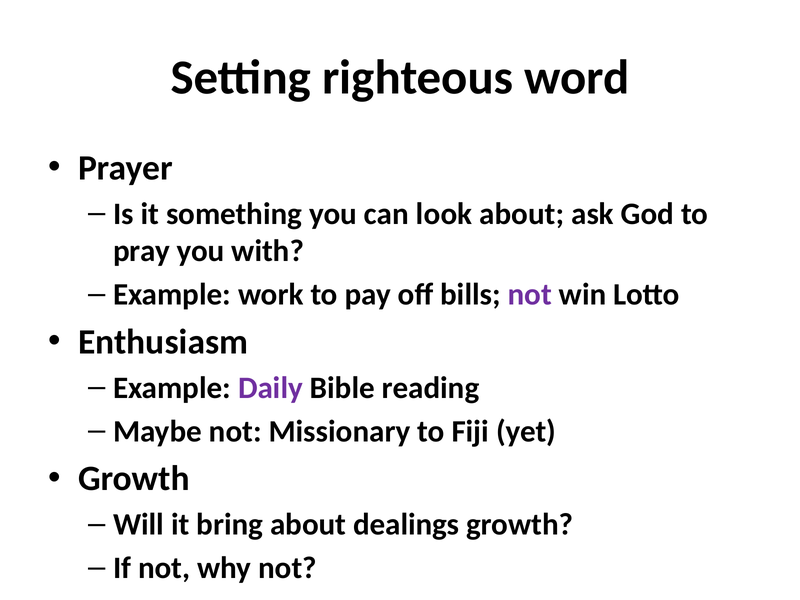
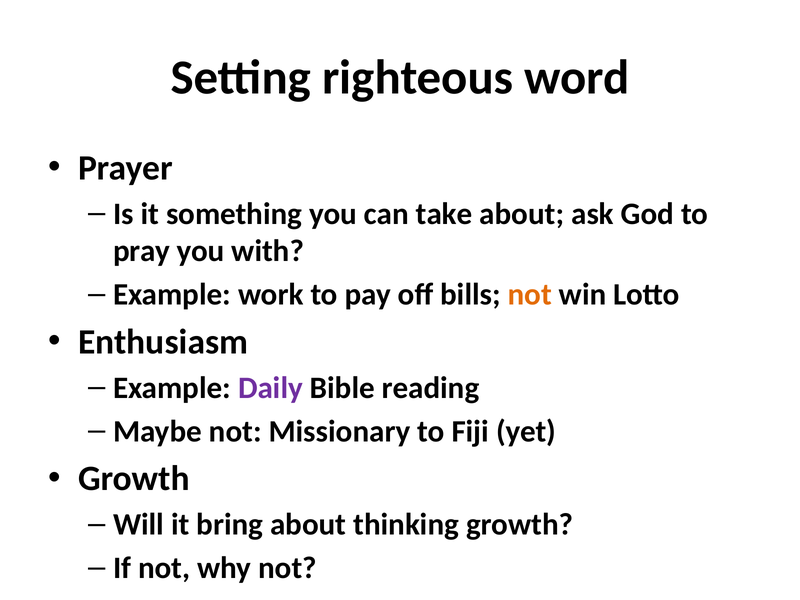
look: look -> take
not at (530, 294) colour: purple -> orange
dealings: dealings -> thinking
